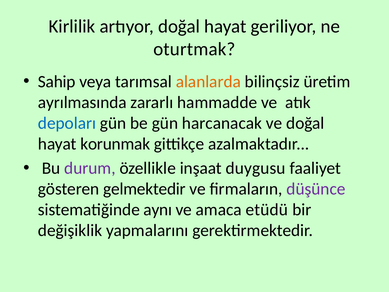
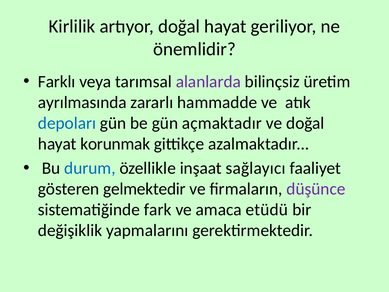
oturtmak: oturtmak -> önemlidir
Sahip: Sahip -> Farklı
alanlarda colour: orange -> purple
harcanacak: harcanacak -> açmaktadır
durum colour: purple -> blue
duygusu: duygusu -> sağlayıcı
aynı: aynı -> fark
